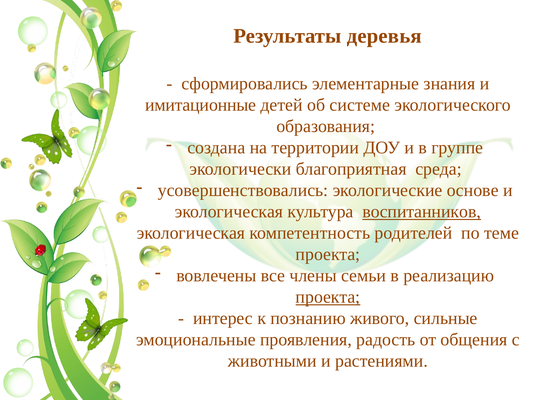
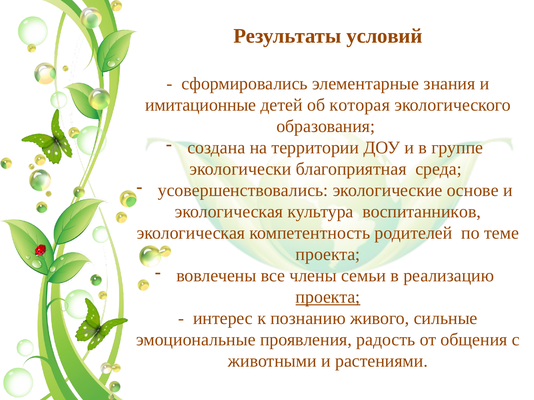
деревья: деревья -> условий
системе: системе -> которая
воспитанников underline: present -> none
